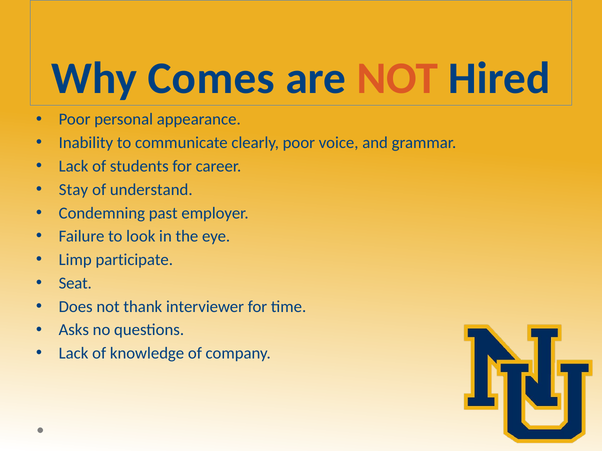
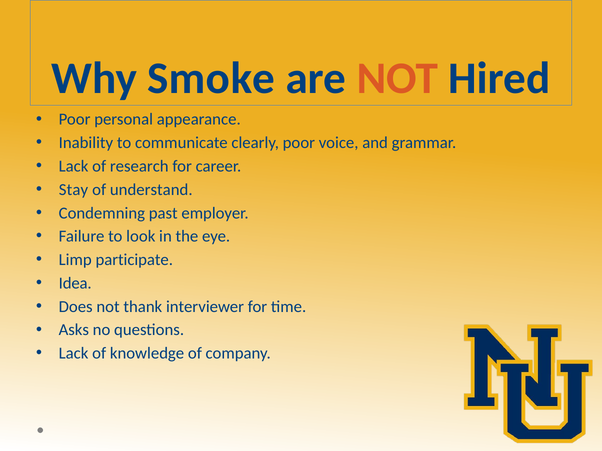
Comes: Comes -> Smoke
students: students -> research
Seat: Seat -> Idea
